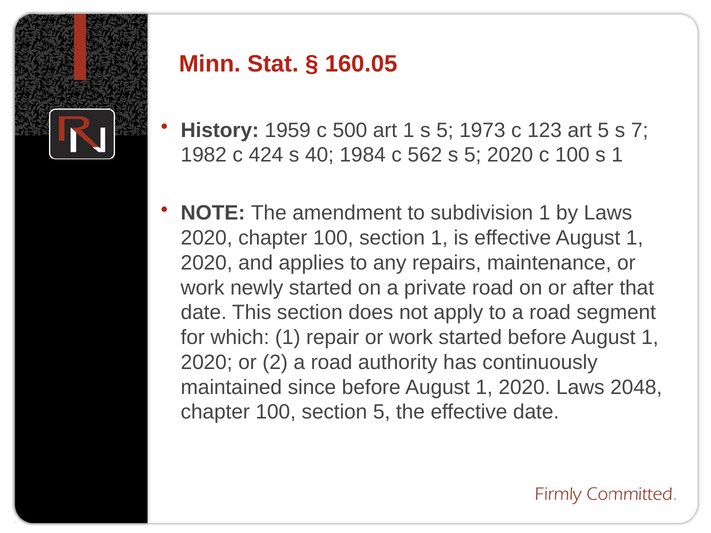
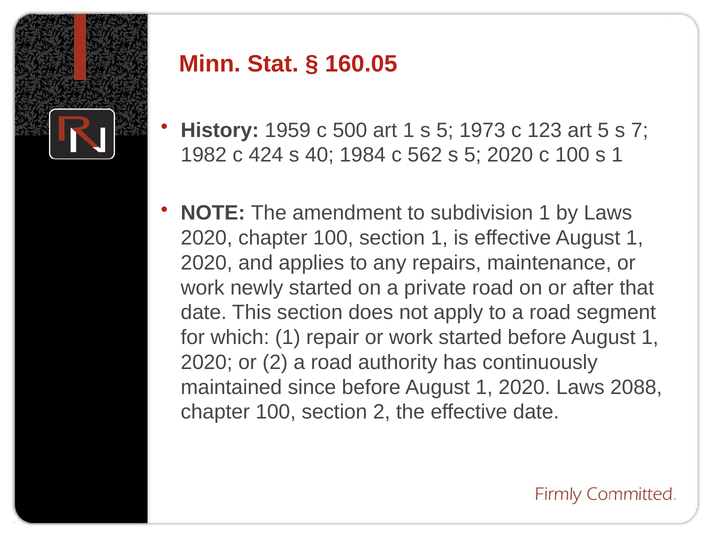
2048: 2048 -> 2088
section 5: 5 -> 2
